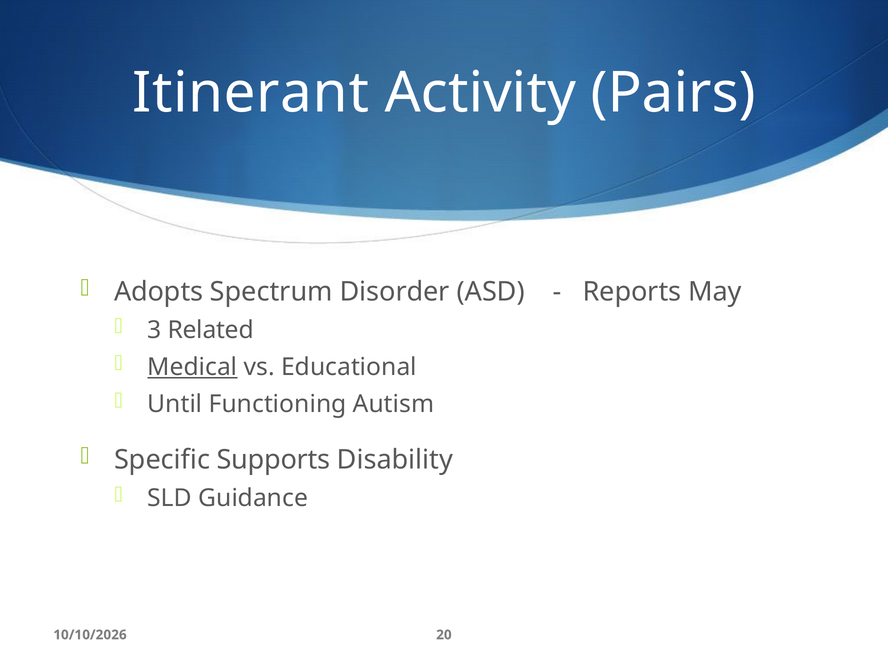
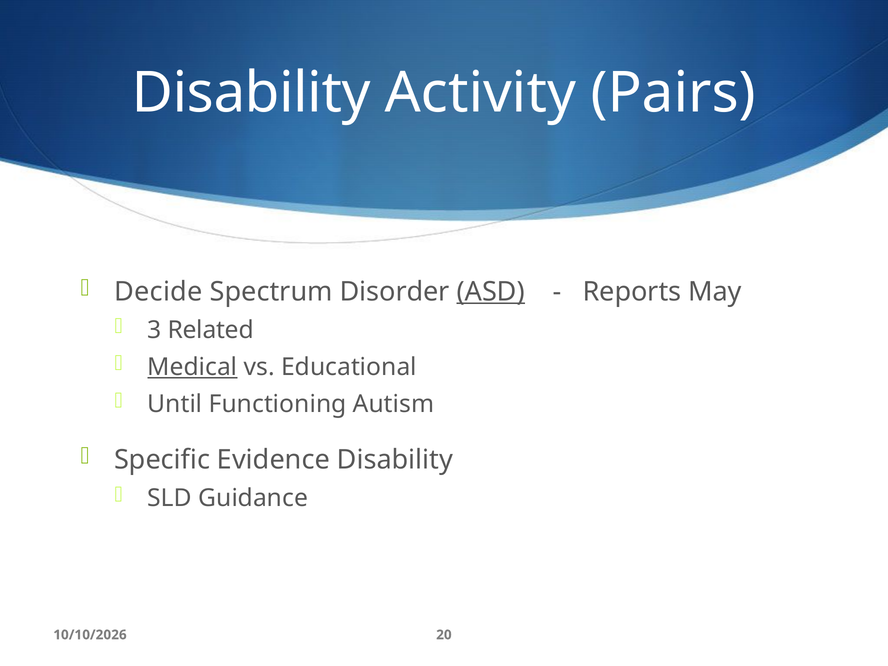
Itinerant at (251, 93): Itinerant -> Disability
Adopts: Adopts -> Decide
ASD underline: none -> present
Supports: Supports -> Evidence
